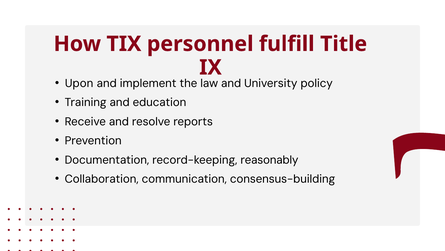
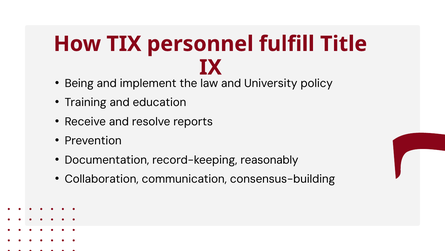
Upon: Upon -> Being
